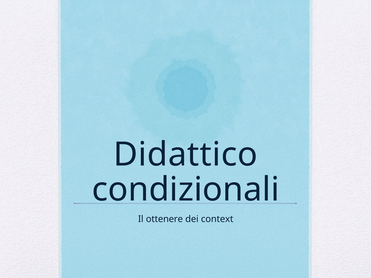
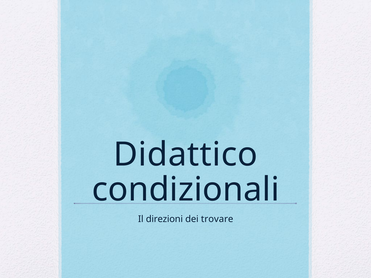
ottenere: ottenere -> direzioni
context: context -> trovare
